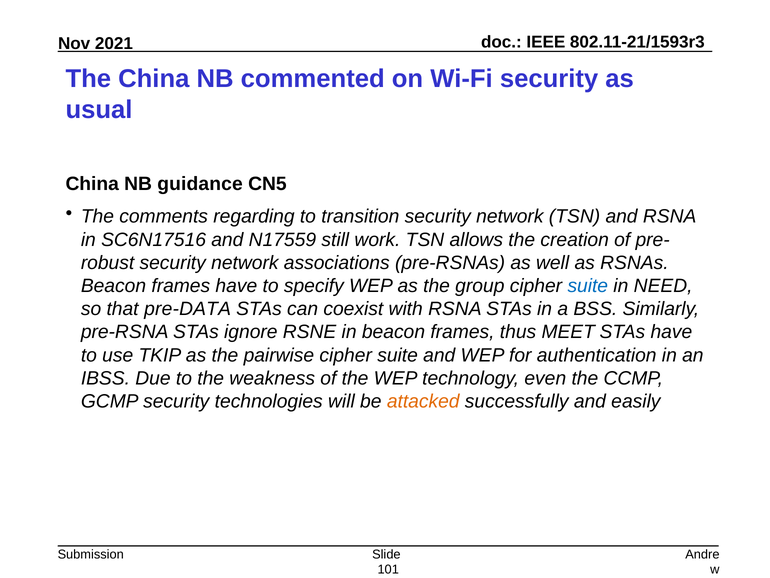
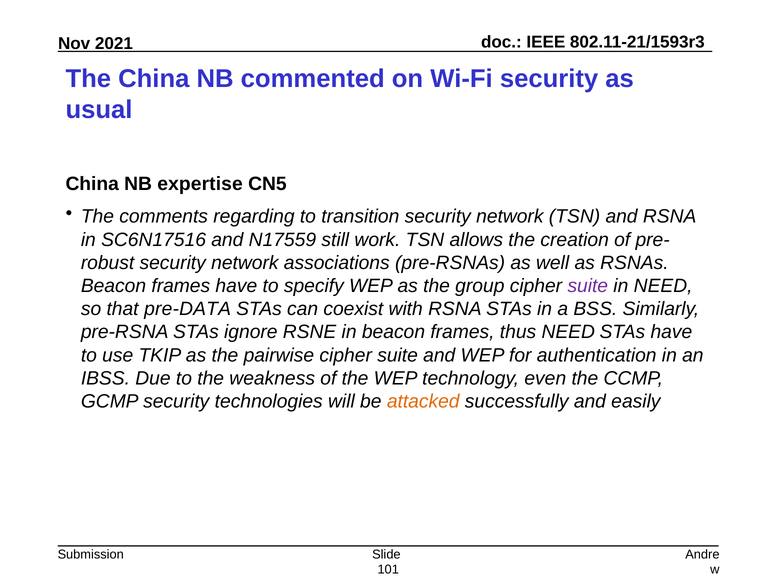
guidance: guidance -> expertise
suite at (588, 286) colour: blue -> purple
thus MEET: MEET -> NEED
